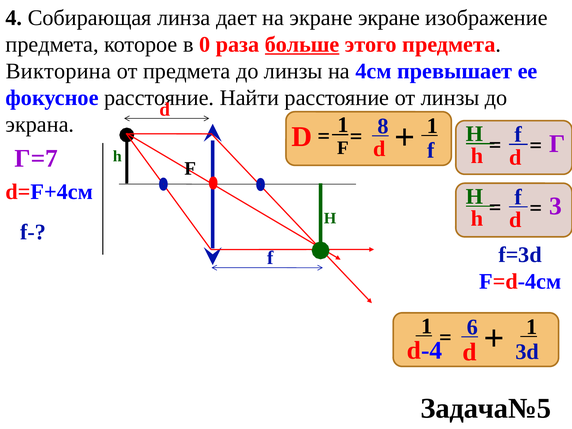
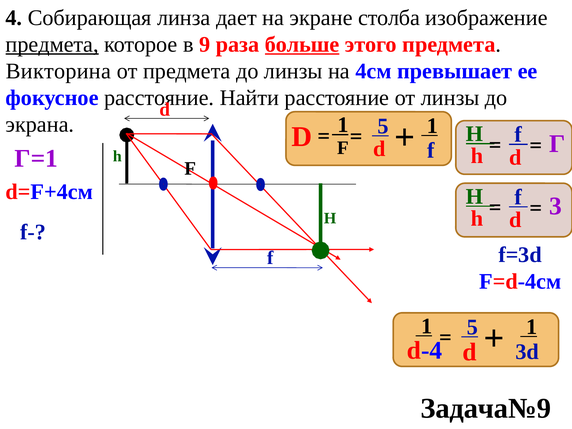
экране экране: экране -> столба
предмета at (52, 44) underline: none -> present
0: 0 -> 9
8 at (383, 126): 8 -> 5
Г=7: Г=7 -> Г=1
6 at (473, 327): 6 -> 5
Задача№5: Задача№5 -> Задача№9
